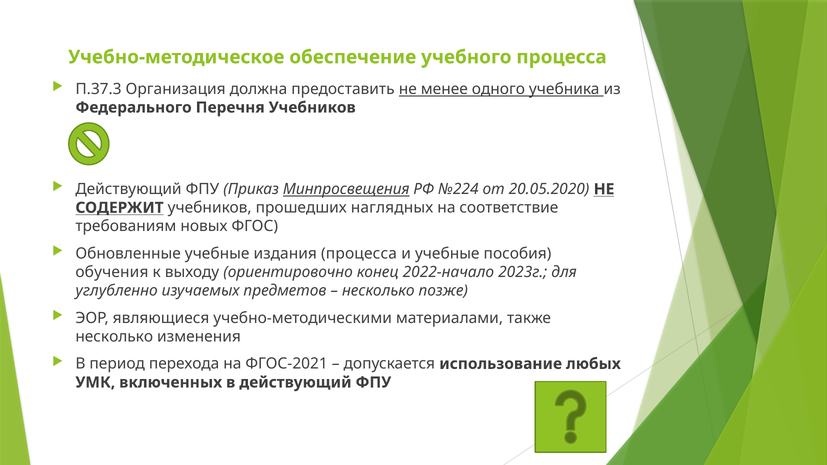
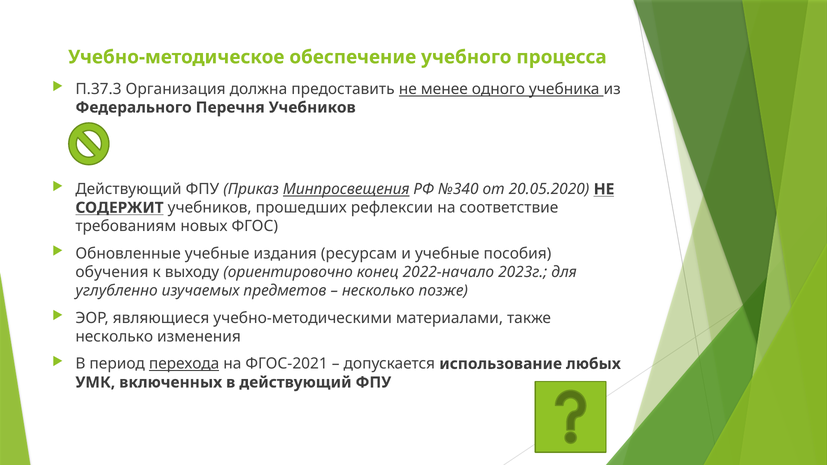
№224: №224 -> №340
наглядных: наглядных -> рефлексии
издания процесса: процесса -> ресурсам
перехода underline: none -> present
